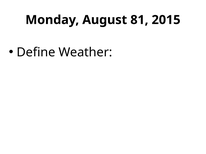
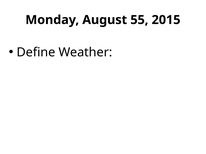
81: 81 -> 55
